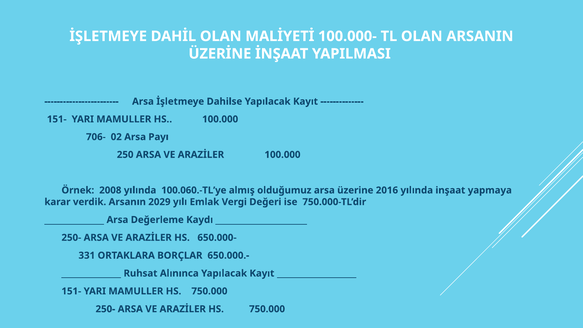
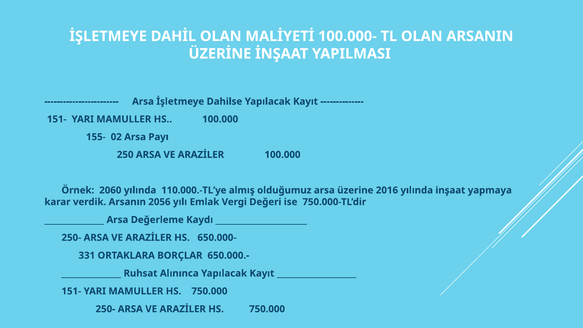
706-: 706- -> 155-
2008: 2008 -> 2060
100.060.-TL’ye: 100.060.-TL’ye -> 110.000.-TL’ye
2029: 2029 -> 2056
